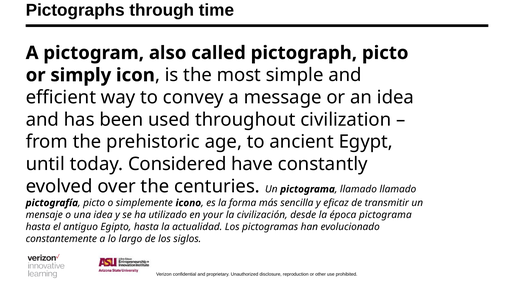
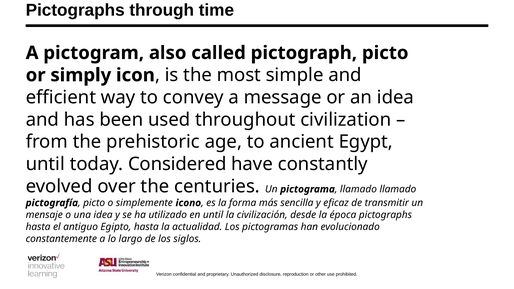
en your: your -> until
época pictograma: pictograma -> pictographs
